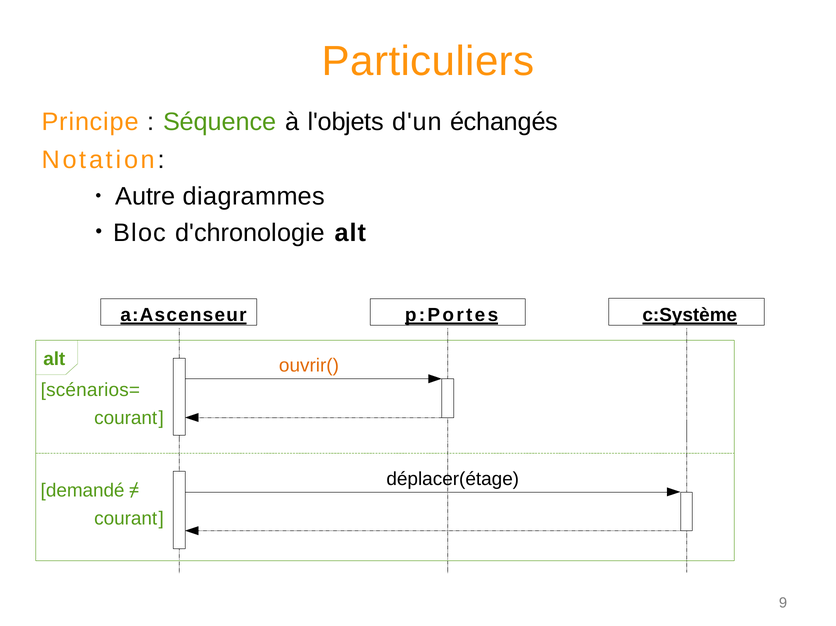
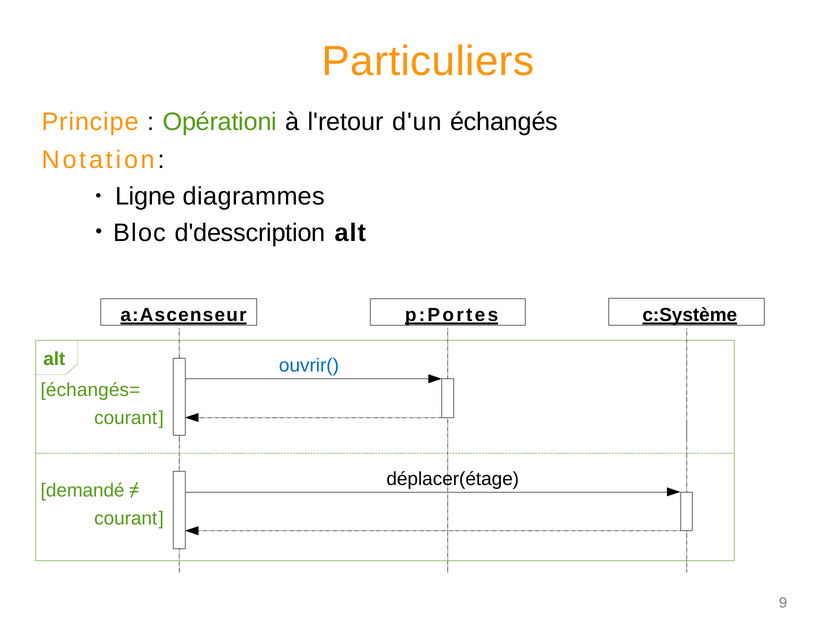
Séquence: Séquence -> Opérationi
l'objets: l'objets -> l'retour
Autre: Autre -> Ligne
d'chronologie: d'chronologie -> d'desscription
ouvrir( colour: orange -> blue
scénarios=: scénarios= -> échangés=
